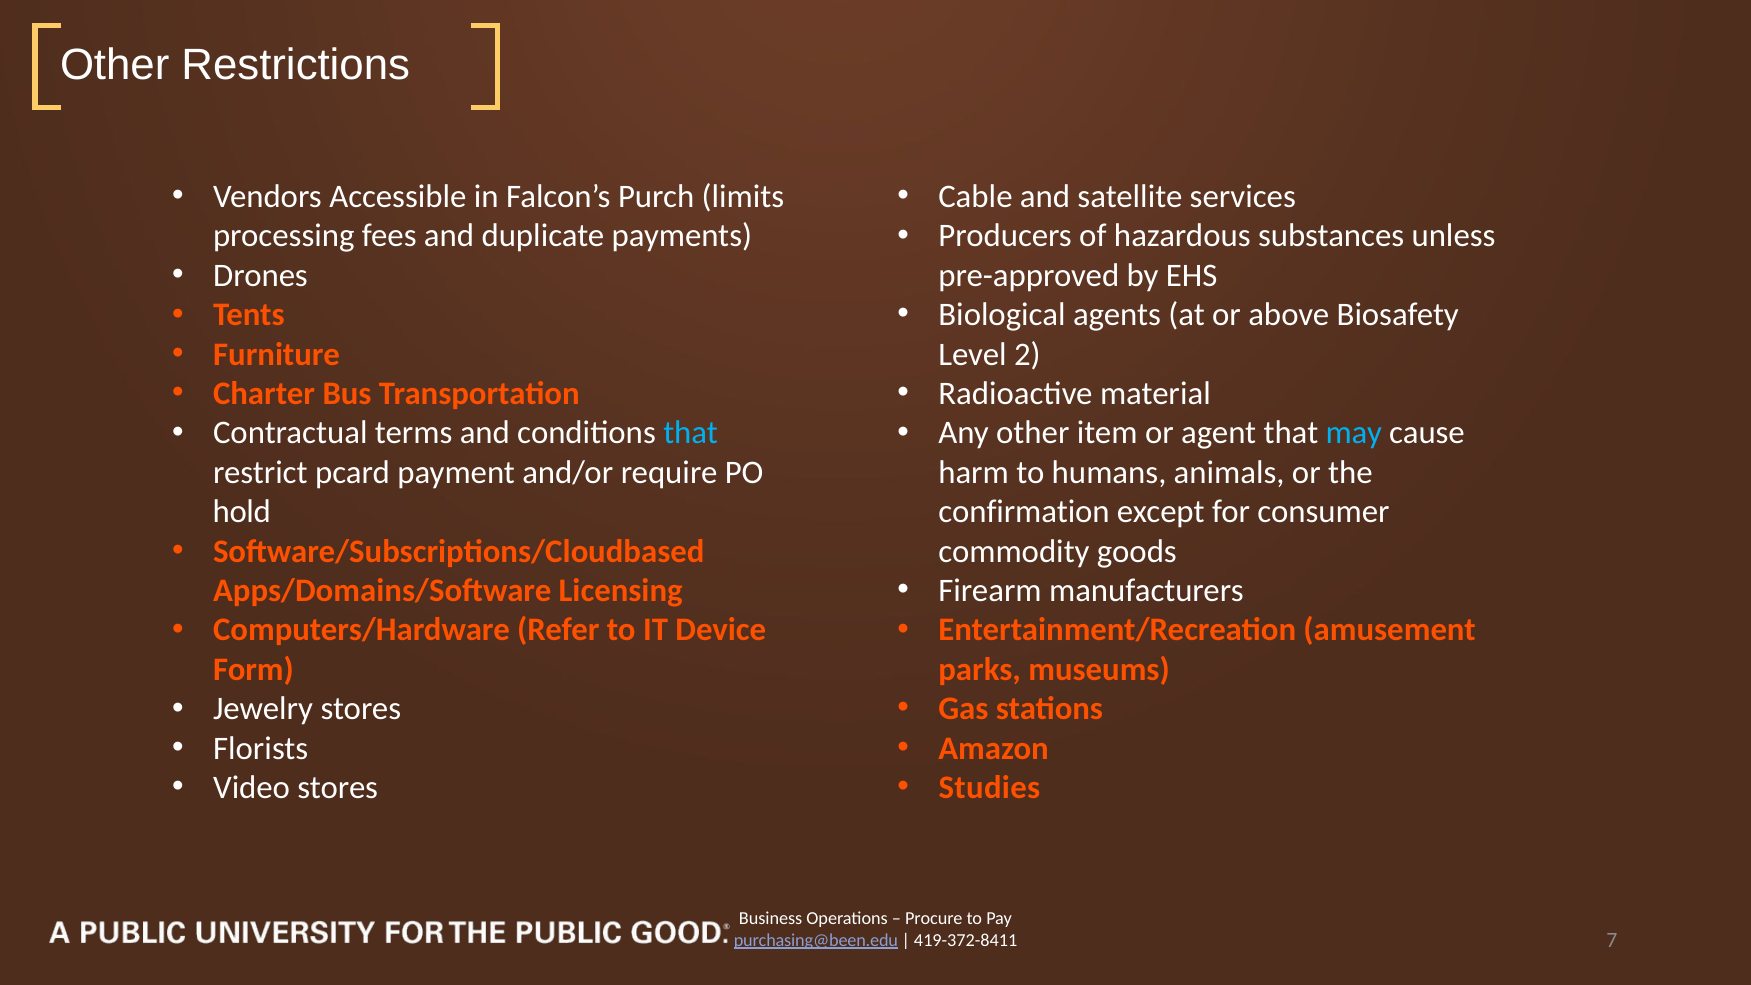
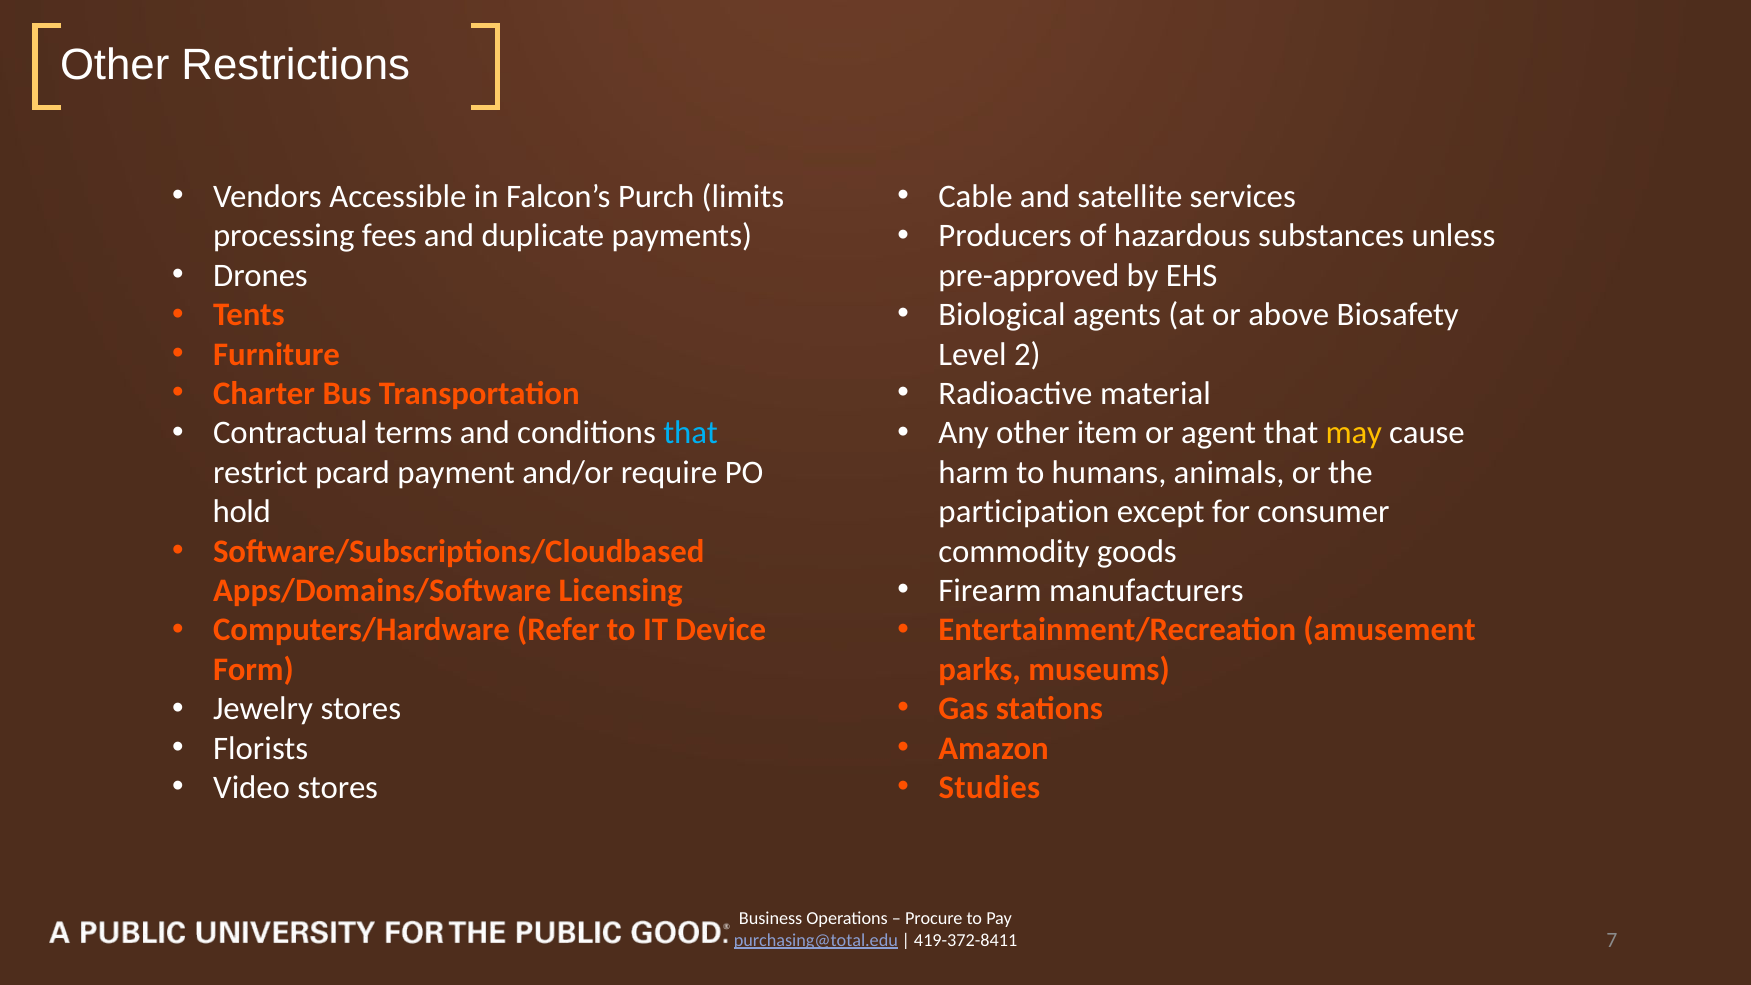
may colour: light blue -> yellow
confirmation: confirmation -> participation
purchasing@been.edu: purchasing@been.edu -> purchasing@total.edu
